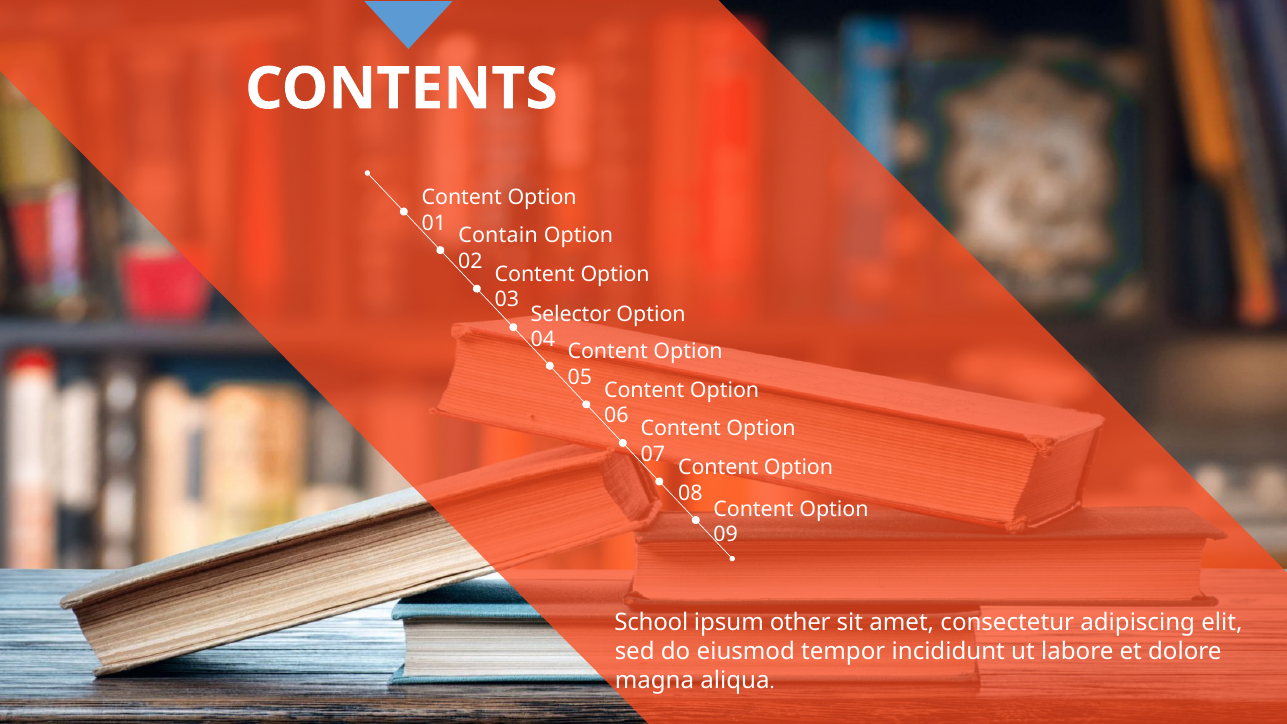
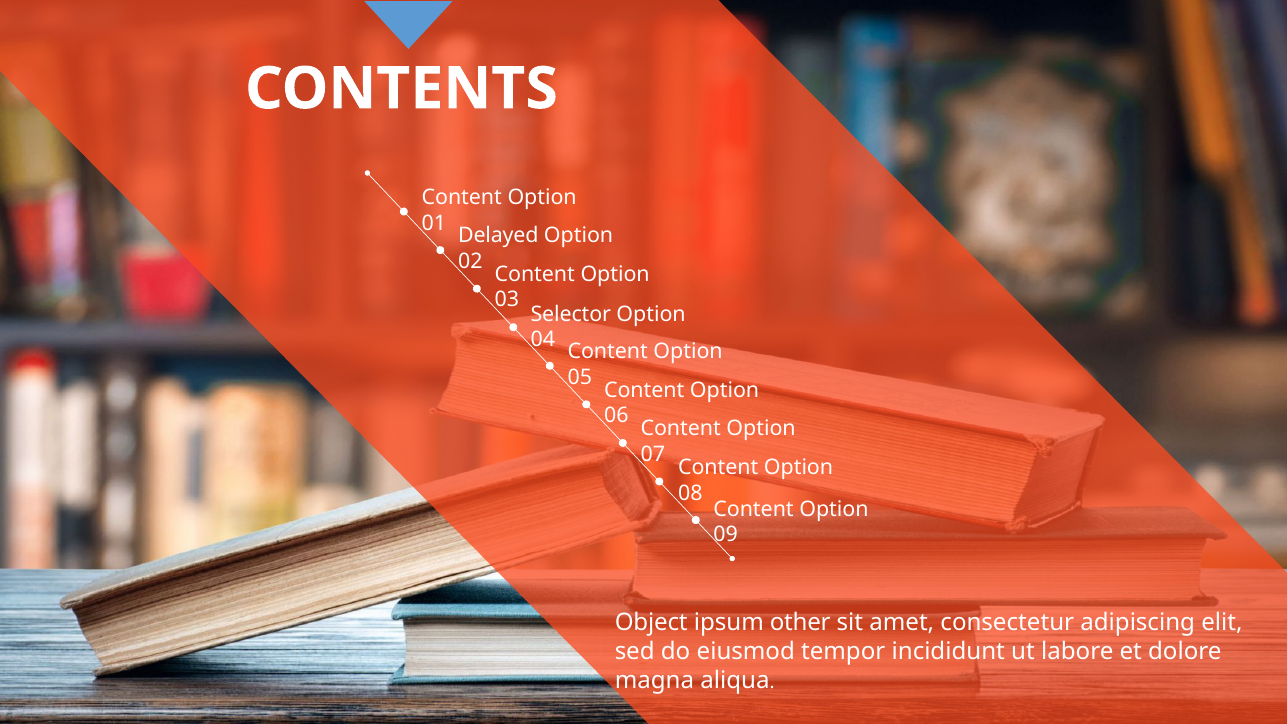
Contain: Contain -> Delayed
School: School -> Object
